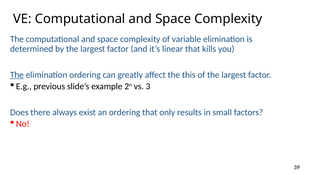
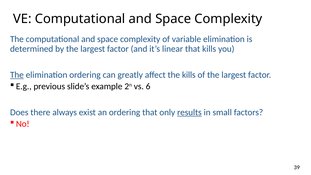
the this: this -> kills
3: 3 -> 6
results underline: none -> present
